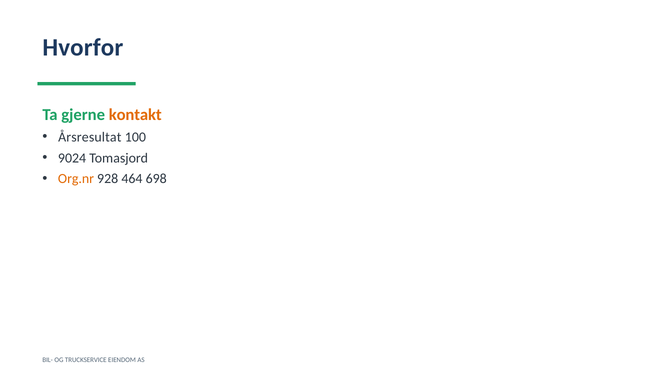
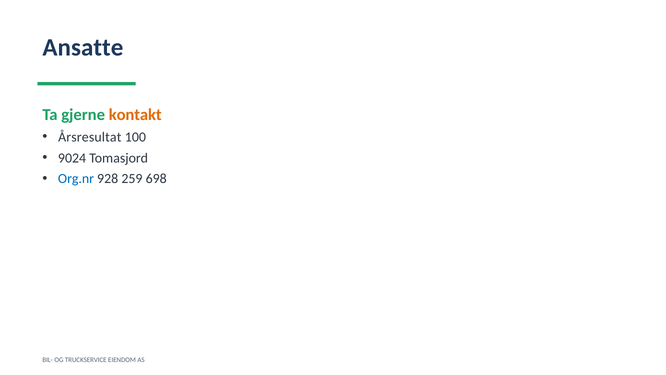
Hvorfor: Hvorfor -> Ansatte
Org.nr colour: orange -> blue
464: 464 -> 259
